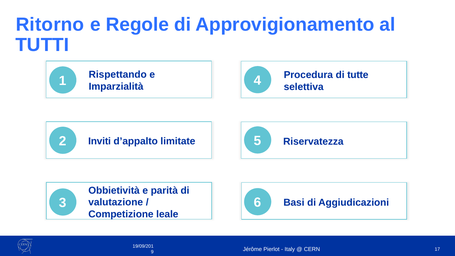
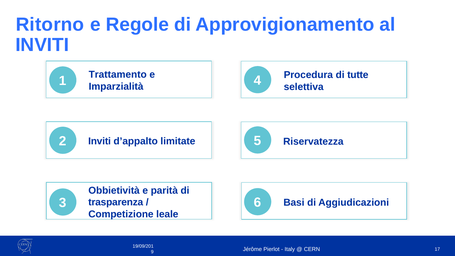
TUTTI at (42, 45): TUTTI -> INVITI
Rispettando: Rispettando -> Trattamento
valutazione: valutazione -> trasparenza
